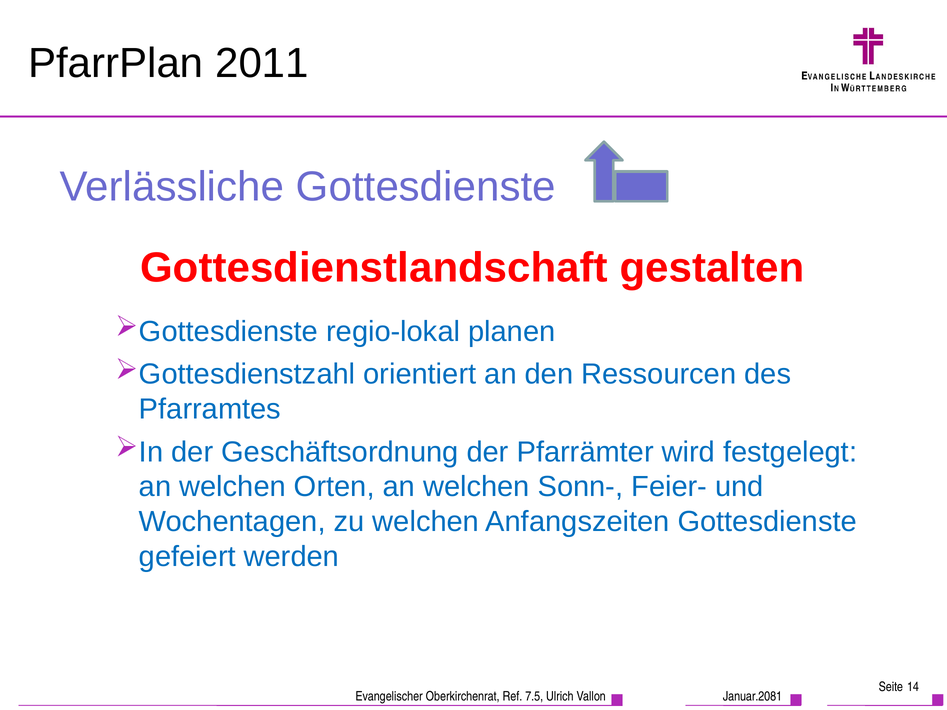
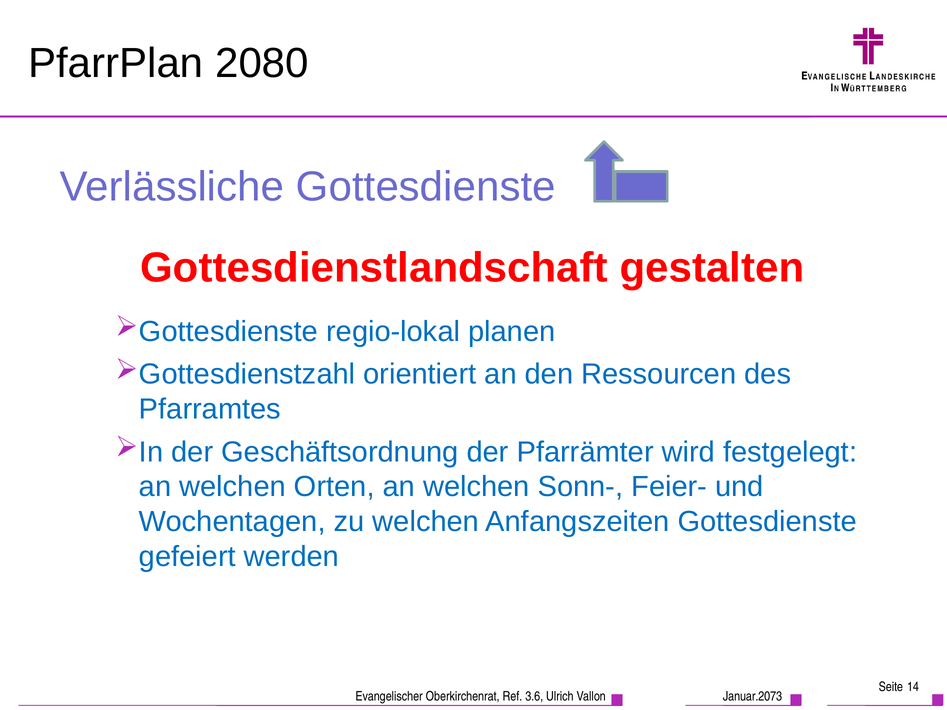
2011: 2011 -> 2080
7.5: 7.5 -> 3.6
Januar.2081: Januar.2081 -> Januar.2073
